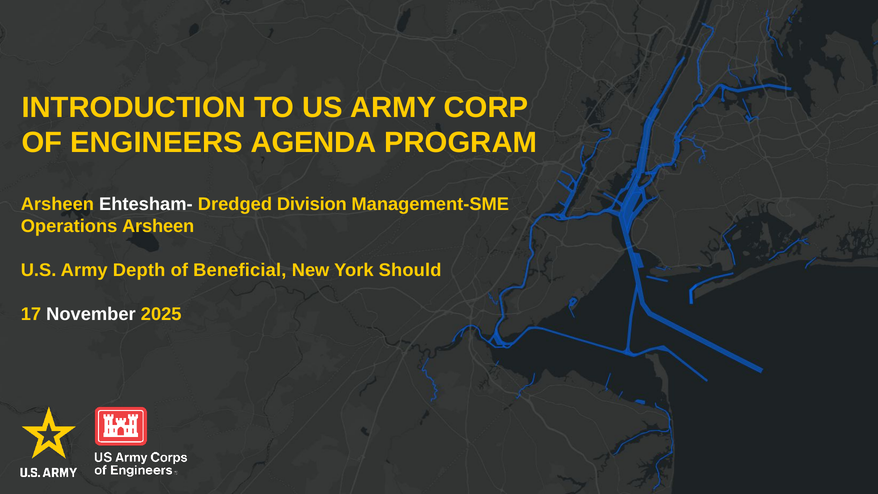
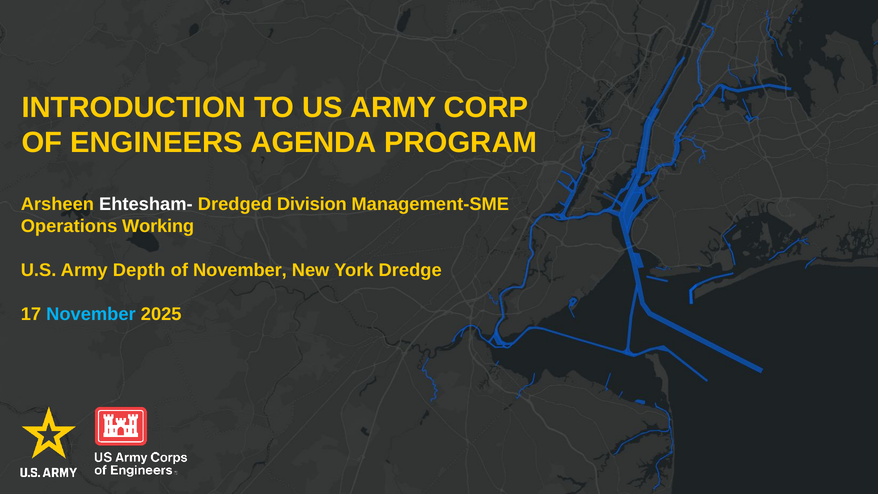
Operations Arsheen: Arsheen -> Working
of Beneficial: Beneficial -> November
Should: Should -> Dredge
November at (91, 314) colour: white -> light blue
